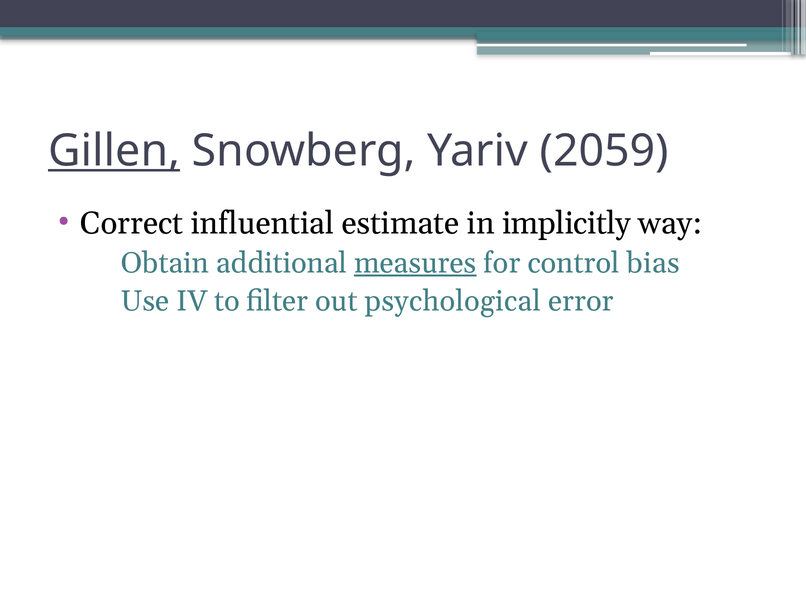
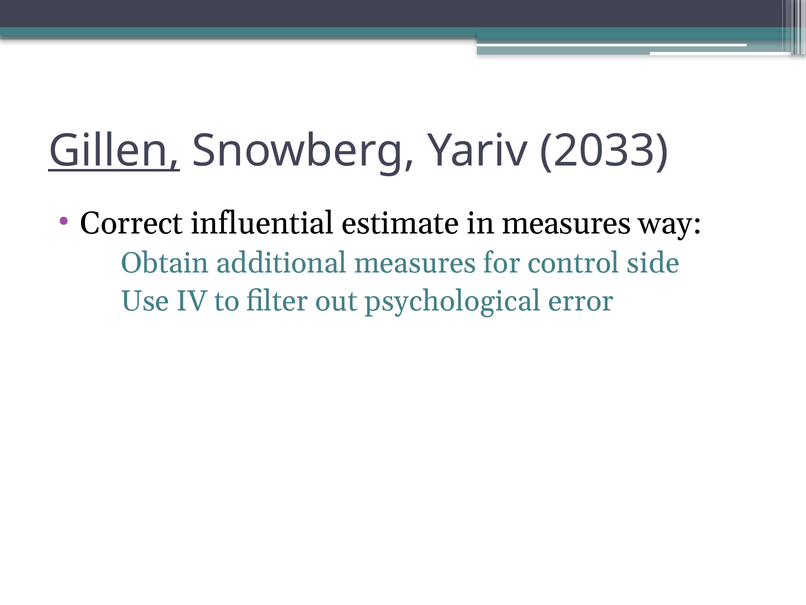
2059: 2059 -> 2033
in implicitly: implicitly -> measures
measures at (415, 263) underline: present -> none
bias: bias -> side
